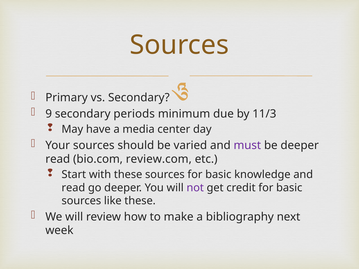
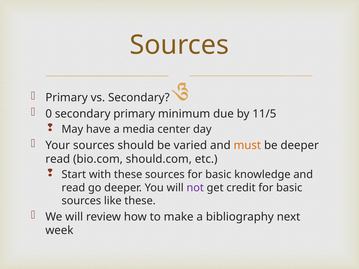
9: 9 -> 0
secondary periods: periods -> primary
11/3: 11/3 -> 11/5
must colour: purple -> orange
review.com: review.com -> should.com
